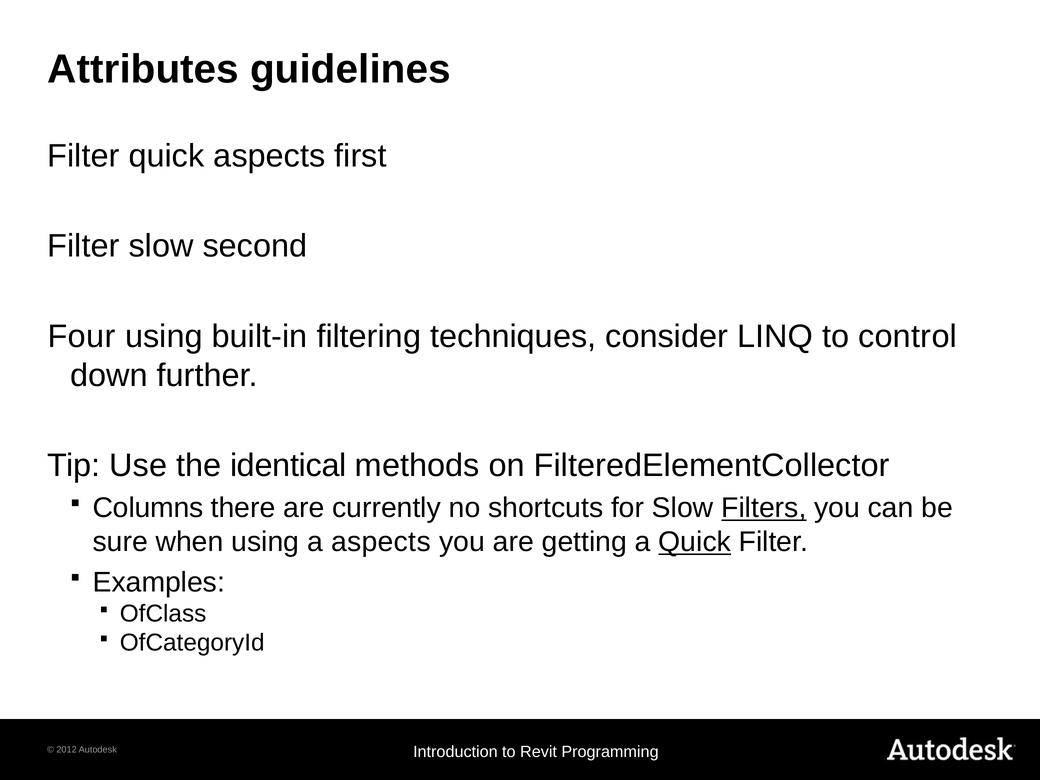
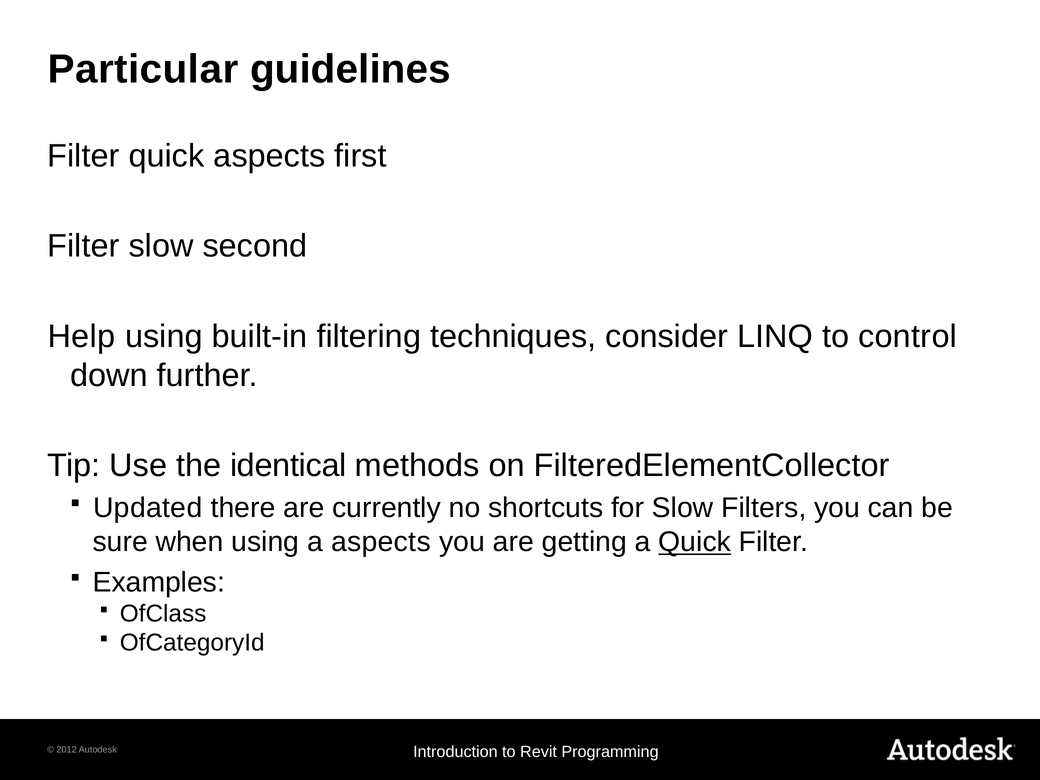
Attributes: Attributes -> Particular
Four: Four -> Help
Columns: Columns -> Updated
Filters underline: present -> none
